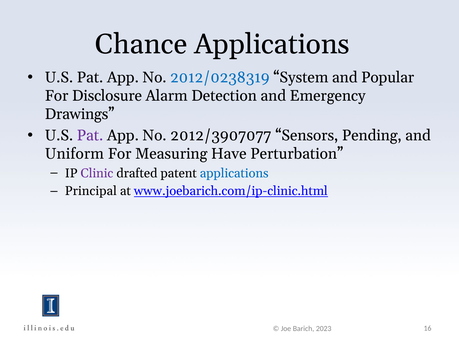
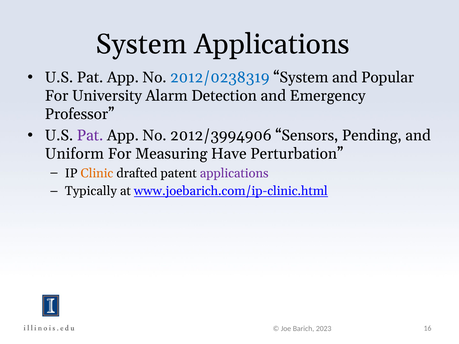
Chance at (141, 44): Chance -> System
Disclosure: Disclosure -> University
Drawings: Drawings -> Professor
2012/3907077: 2012/3907077 -> 2012/3994906
Clinic colour: purple -> orange
applications at (234, 173) colour: blue -> purple
Principal: Principal -> Typically
